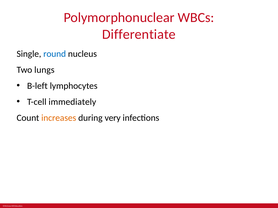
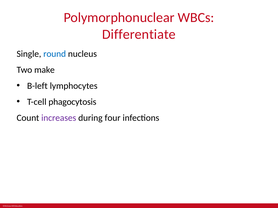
lungs: lungs -> make
immediately: immediately -> phagocytosis
increases colour: orange -> purple
very: very -> four
